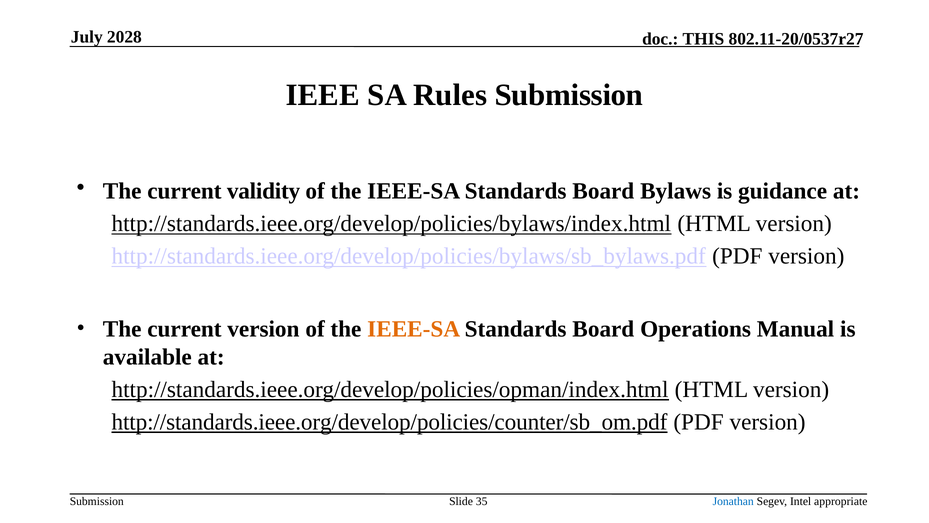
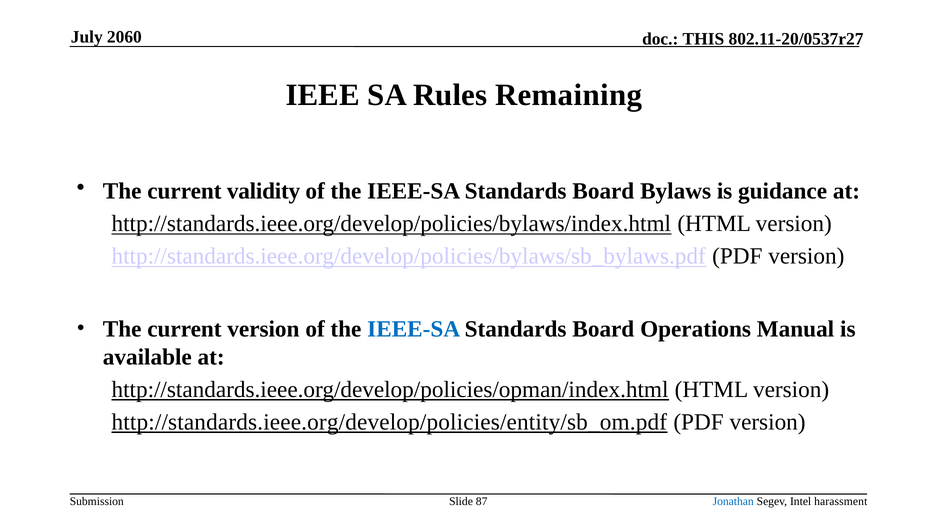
2028: 2028 -> 2060
Rules Submission: Submission -> Remaining
IEEE-SA at (414, 329) colour: orange -> blue
http://standards.ieee.org/develop/policies/counter/sb_om.pdf: http://standards.ieee.org/develop/policies/counter/sb_om.pdf -> http://standards.ieee.org/develop/policies/entity/sb_om.pdf
35: 35 -> 87
appropriate: appropriate -> harassment
